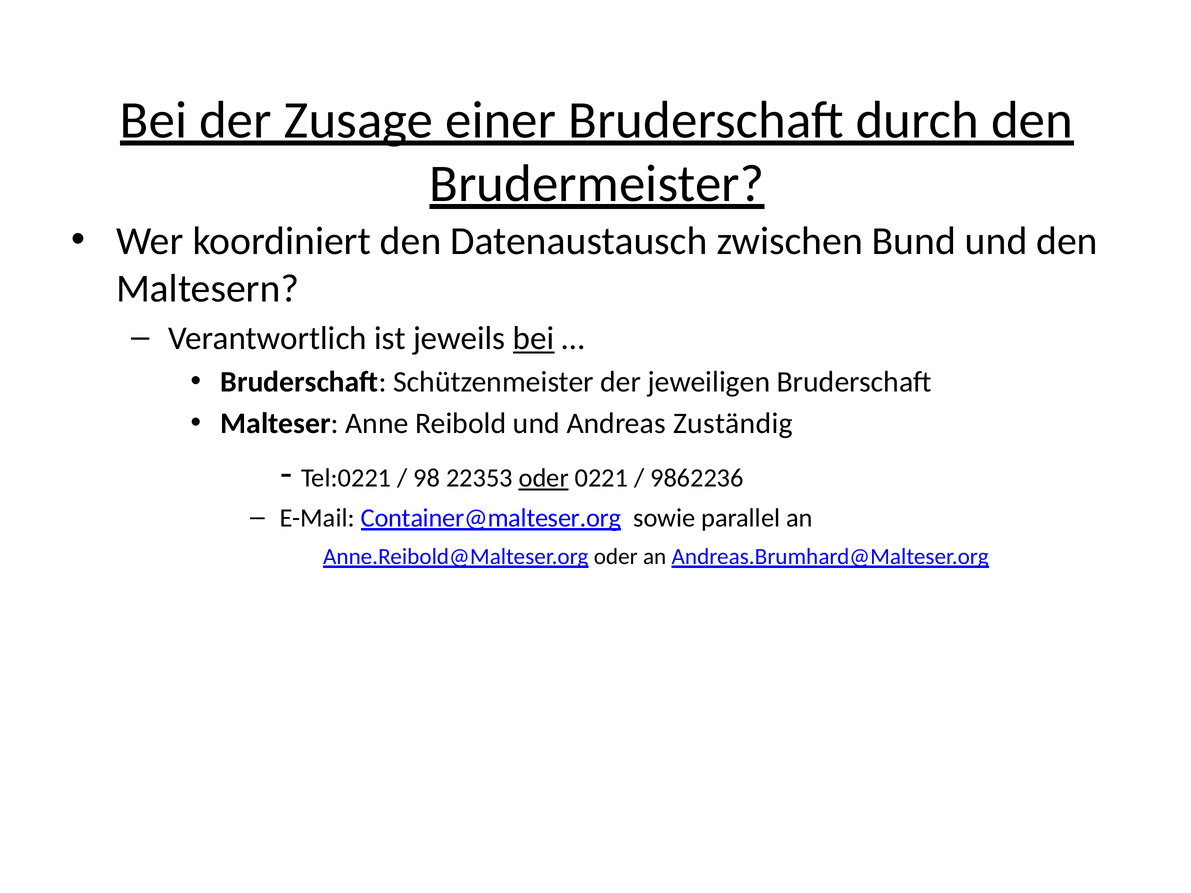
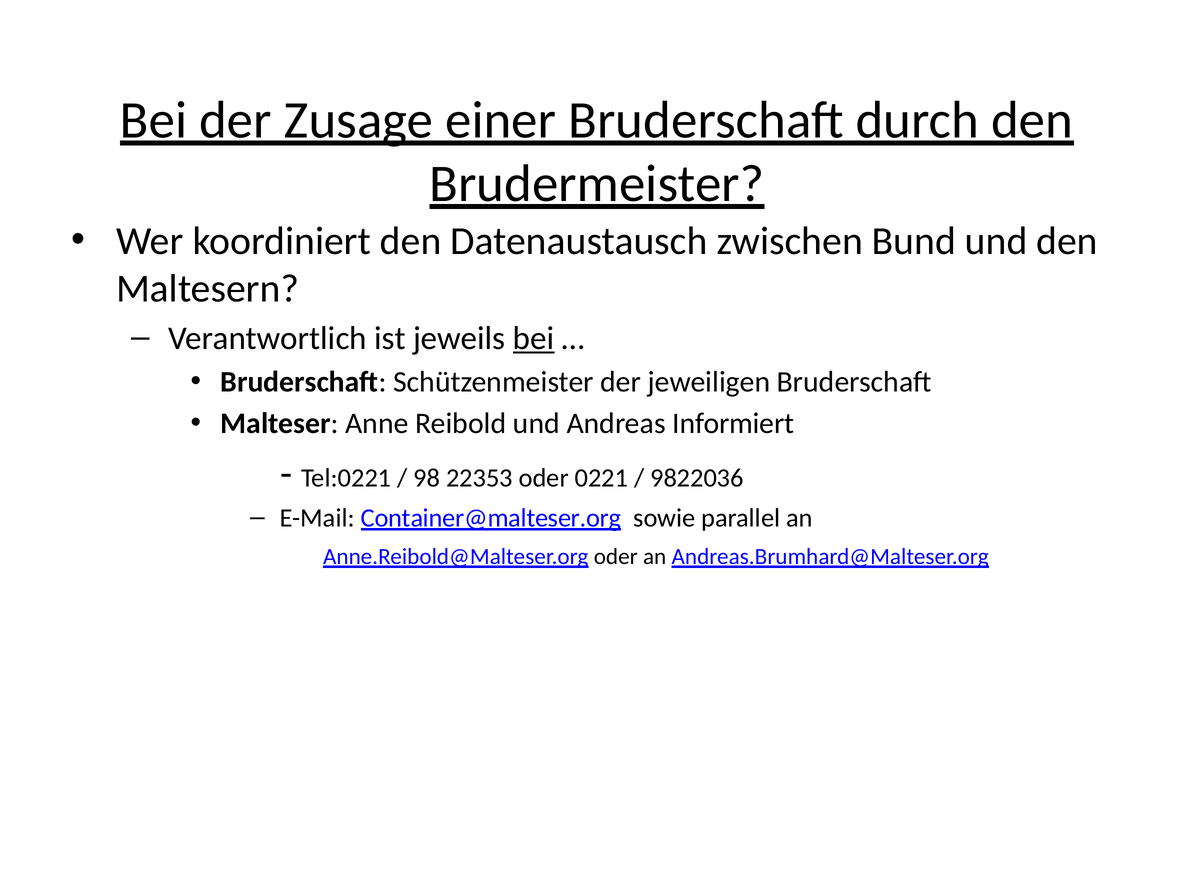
Zuständig: Zuständig -> Informiert
oder at (544, 478) underline: present -> none
9862236: 9862236 -> 9822036
